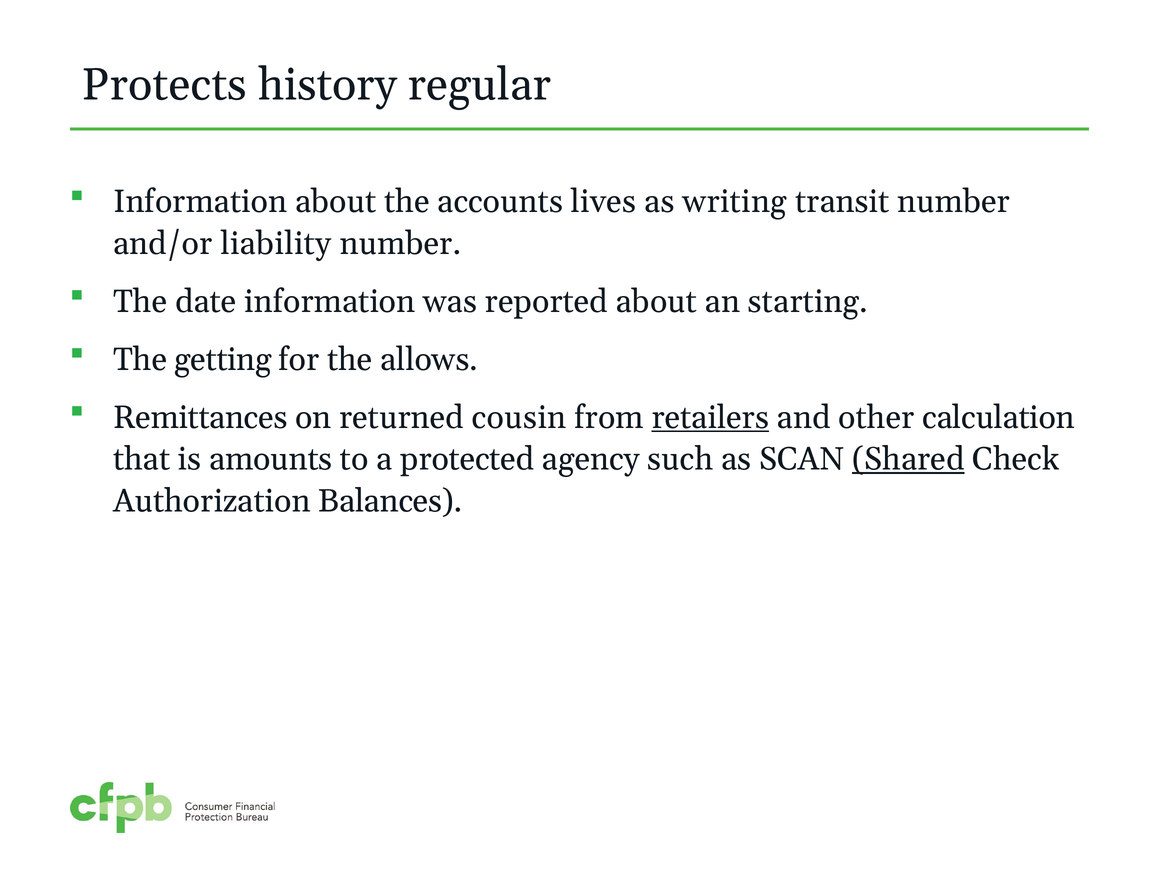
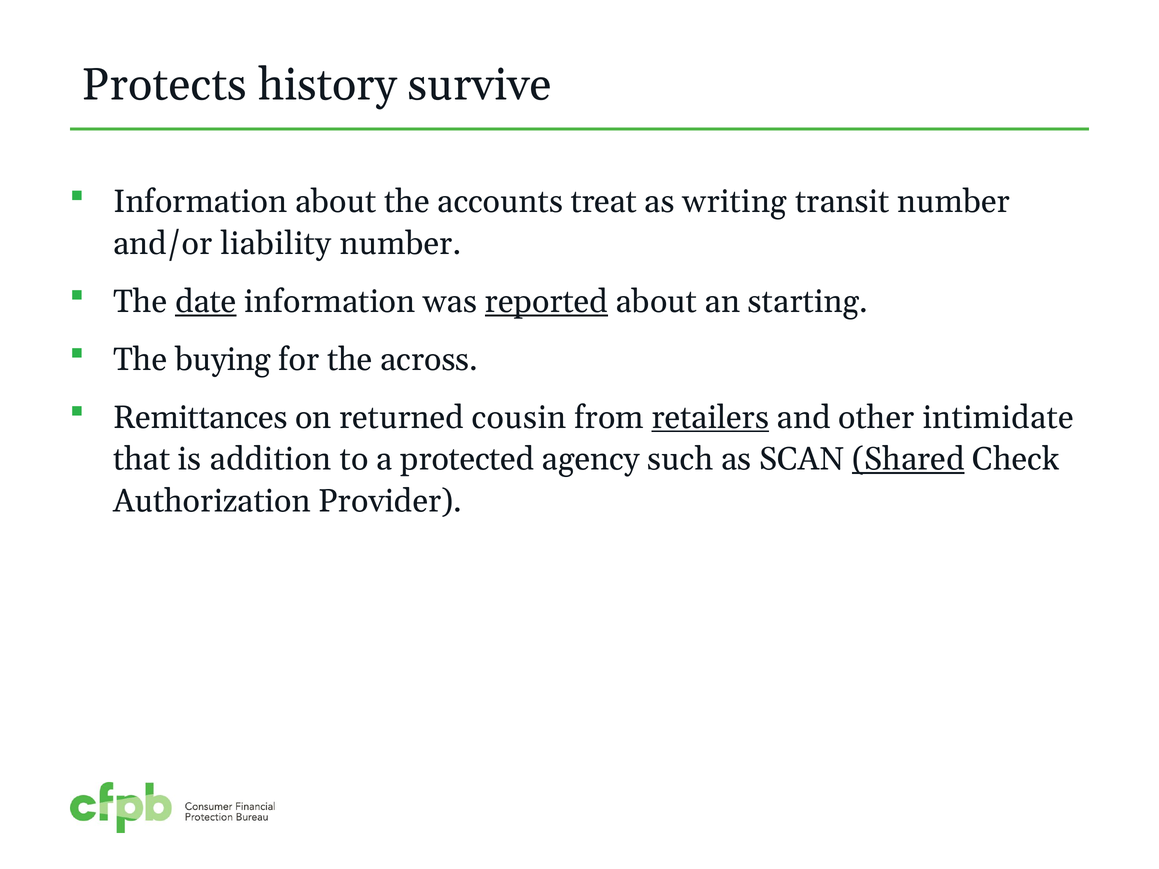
regular: regular -> survive
lives: lives -> treat
date underline: none -> present
reported underline: none -> present
getting: getting -> buying
allows: allows -> across
calculation: calculation -> intimidate
amounts: amounts -> addition
Balances: Balances -> Provider
